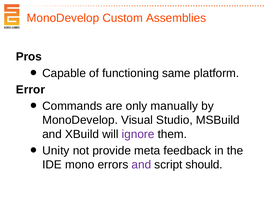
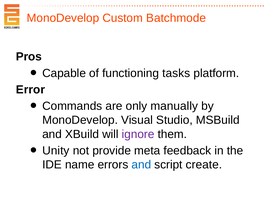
Assemblies: Assemblies -> Batchmode
same: same -> tasks
mono: mono -> name
and at (141, 165) colour: purple -> blue
should: should -> create
